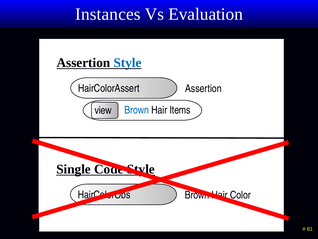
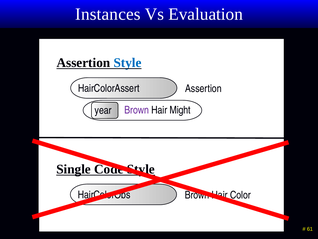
Brown at (137, 110) colour: blue -> purple
Items: Items -> Might
view: view -> year
